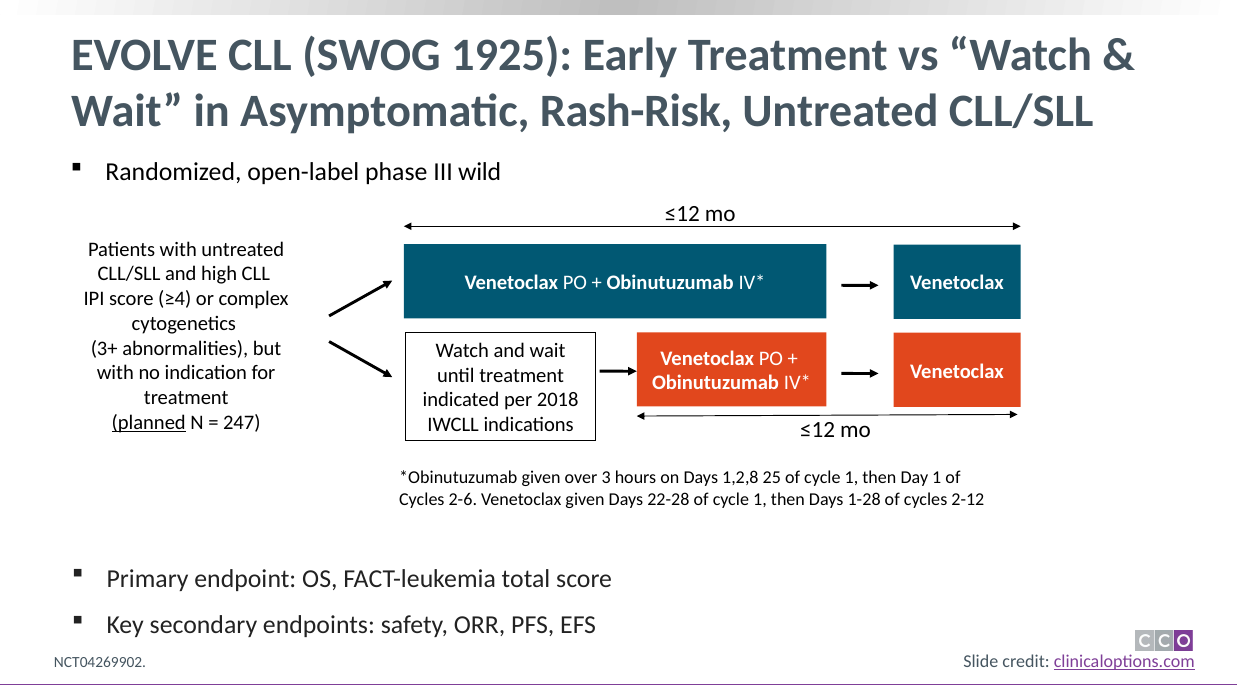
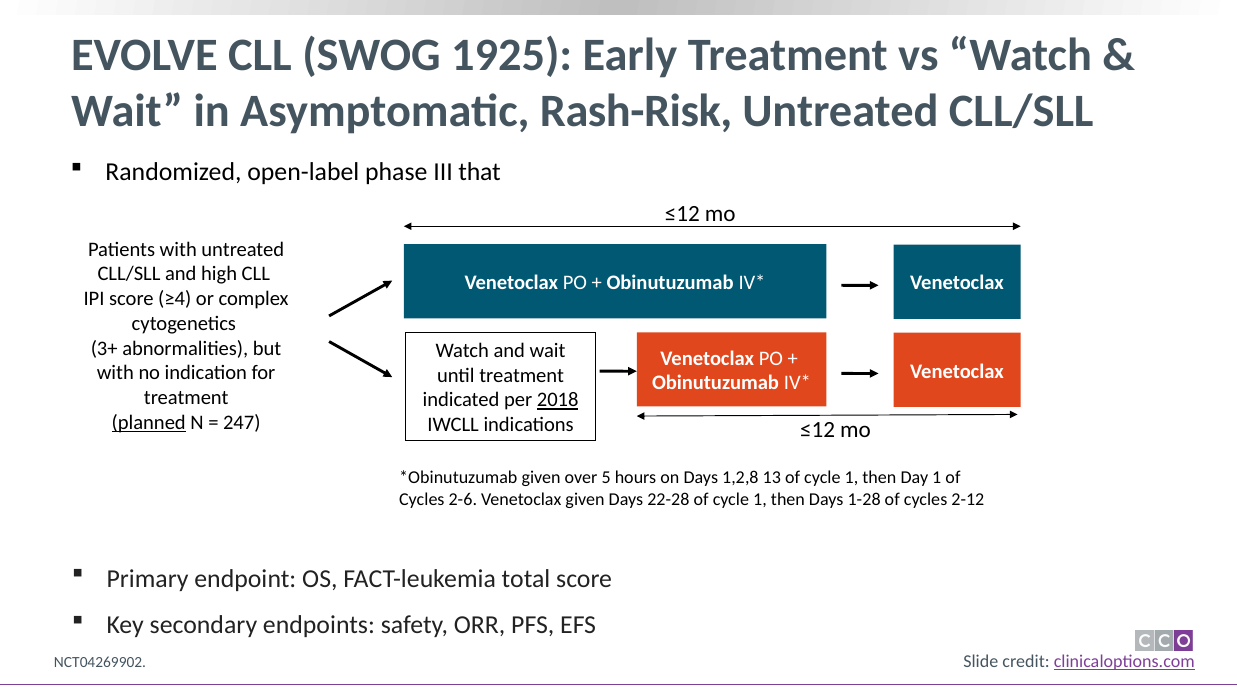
wild: wild -> that
2018 underline: none -> present
3: 3 -> 5
25: 25 -> 13
